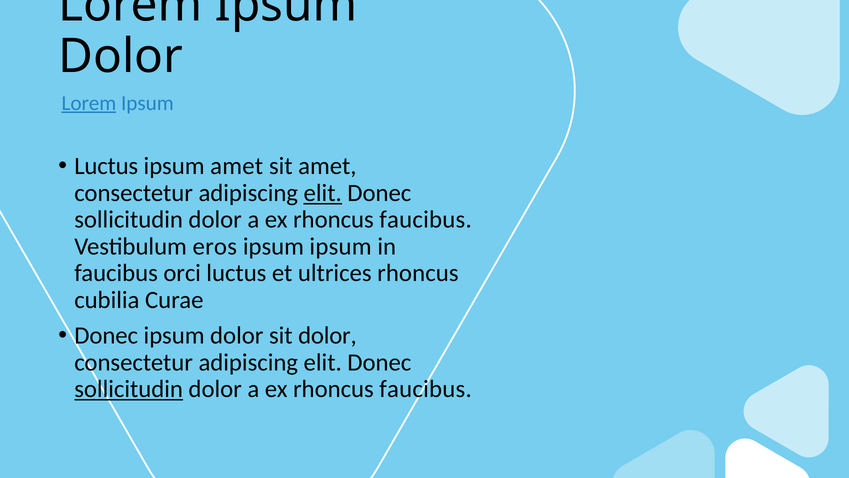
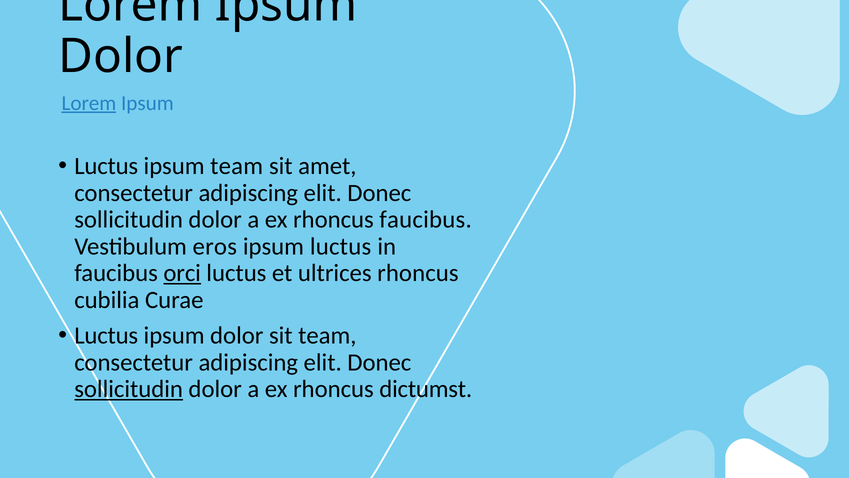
ipsum amet: amet -> team
elit at (323, 193) underline: present -> none
ipsum ipsum: ipsum -> luctus
orci underline: none -> present
Donec at (106, 335): Donec -> Luctus
sit dolor: dolor -> team
faucibus at (426, 389): faucibus -> dictumst
